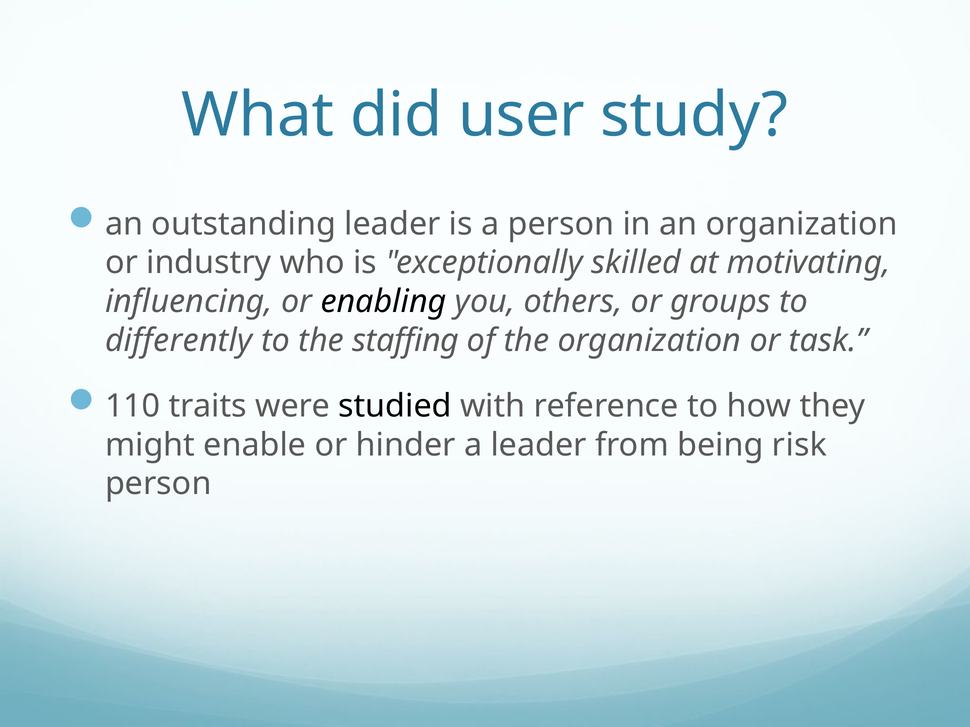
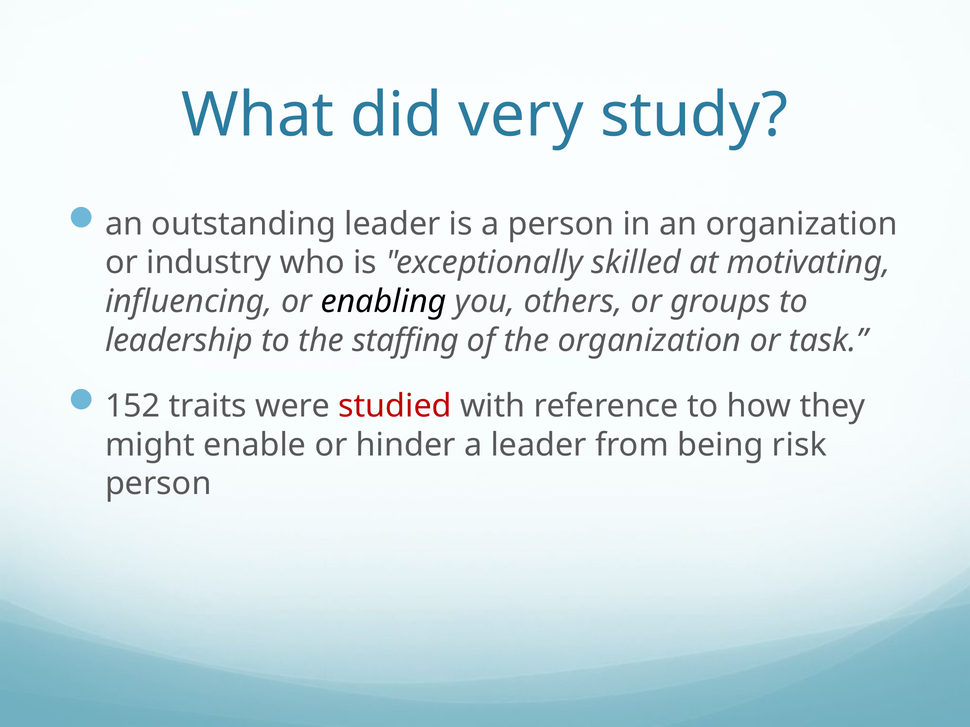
user: user -> very
differently: differently -> leadership
110: 110 -> 152
studied colour: black -> red
